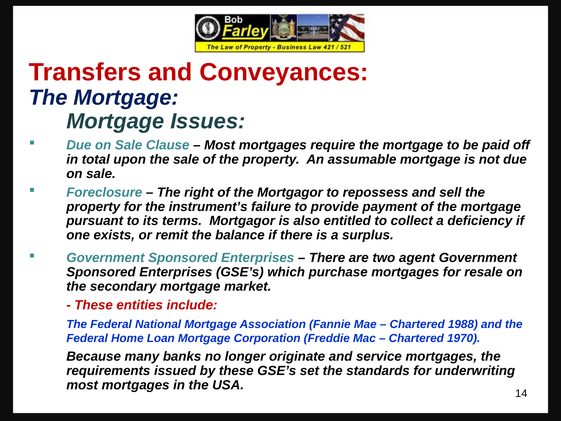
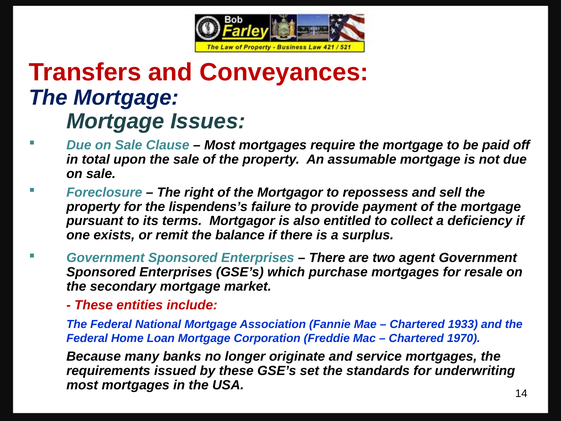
instrument’s: instrument’s -> lispendens’s
1988: 1988 -> 1933
